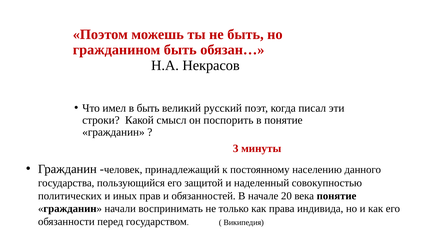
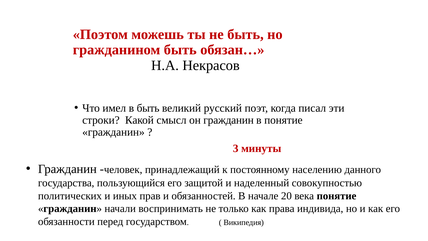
он поспорить: поспорить -> гражданин
